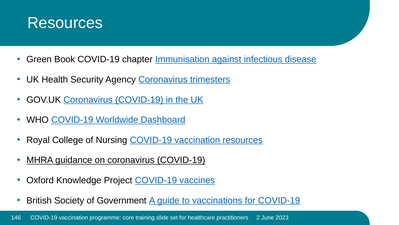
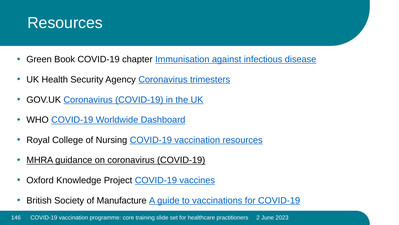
Government: Government -> Manufacture
